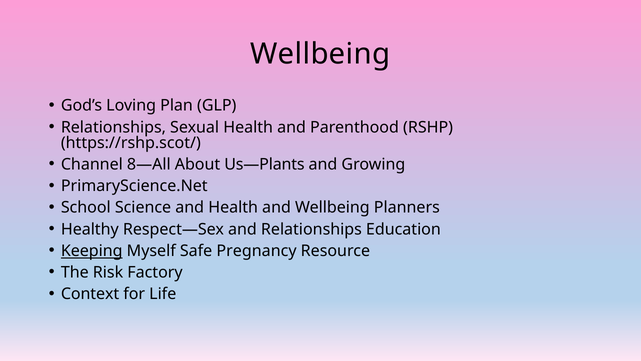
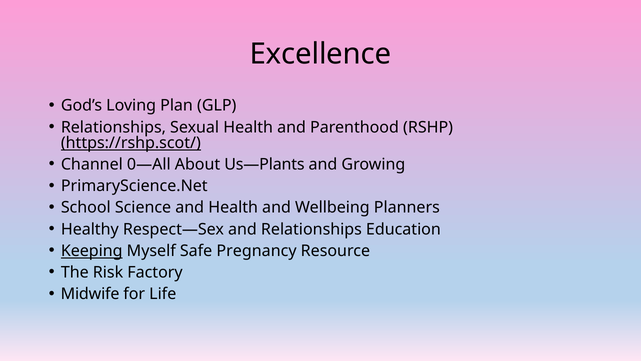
Wellbeing at (320, 54): Wellbeing -> Excellence
https://rshp.scot/ underline: none -> present
8—All: 8—All -> 0—All
Context: Context -> Midwife
